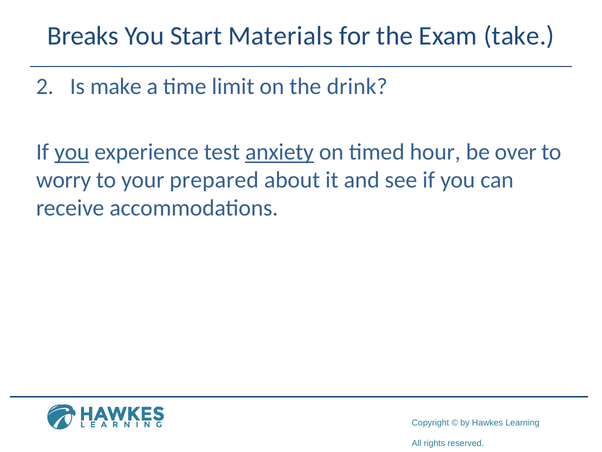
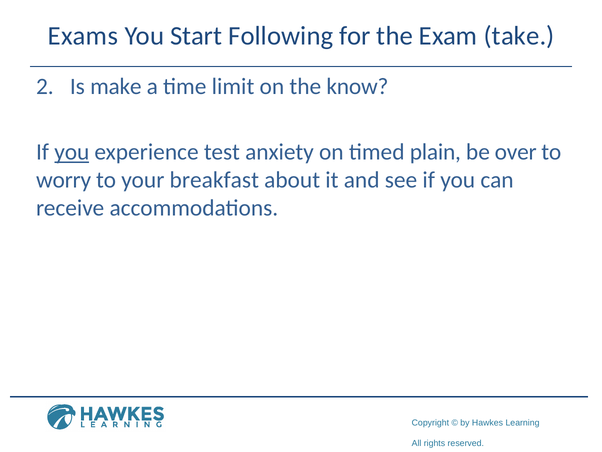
Breaks: Breaks -> Exams
Materials: Materials -> Following
drink: drink -> know
anxiety underline: present -> none
hour: hour -> plain
prepared: prepared -> breakfast
